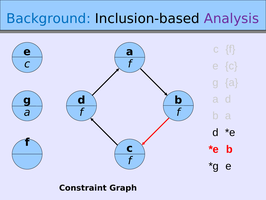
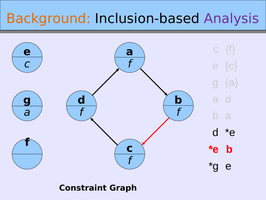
Background colour: blue -> orange
